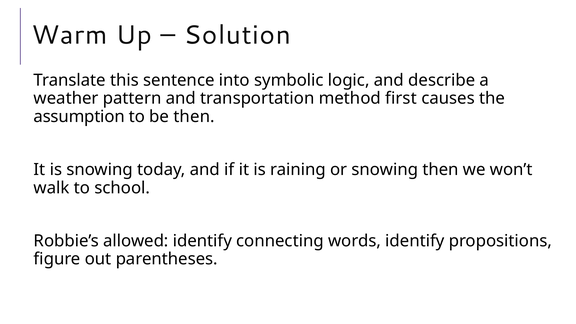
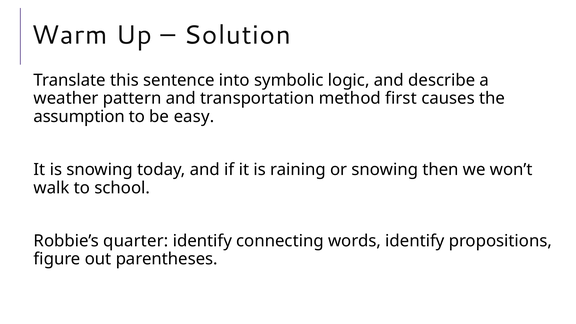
be then: then -> easy
allowed: allowed -> quarter
